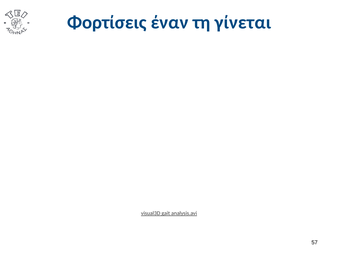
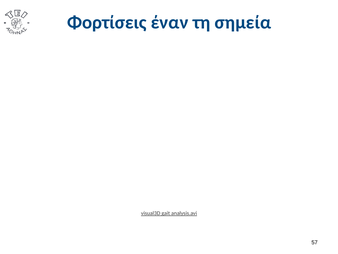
γίνεται: γίνεται -> σημεία
